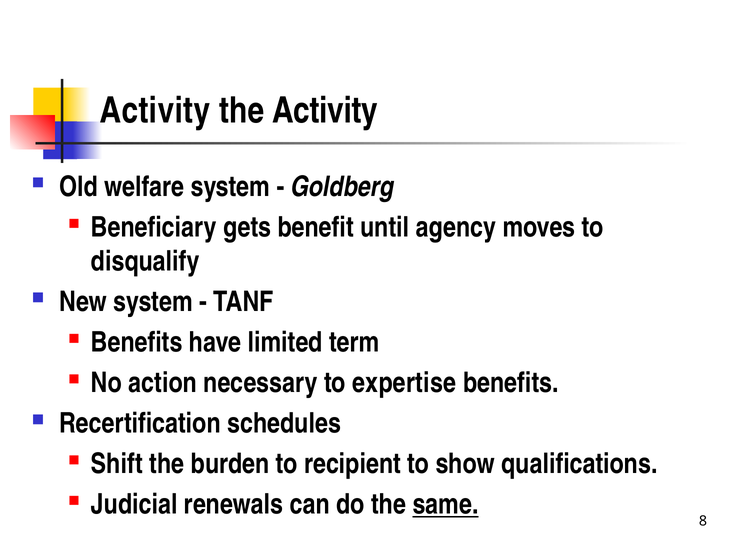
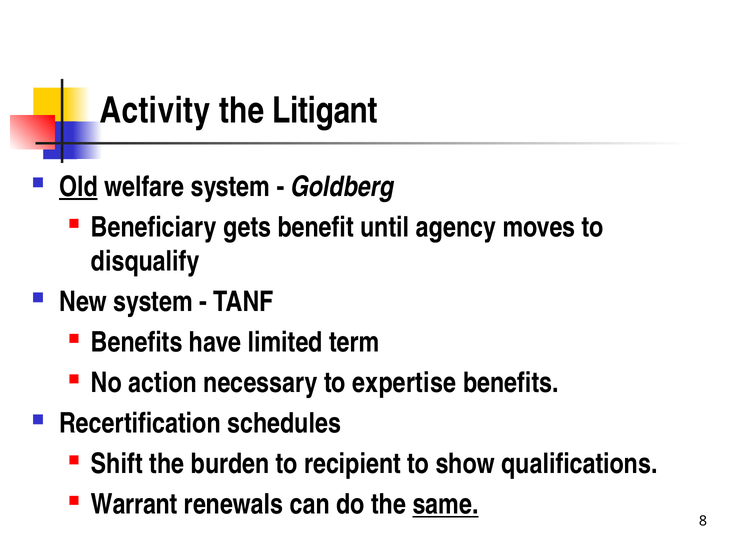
the Activity: Activity -> Litigant
Old underline: none -> present
Judicial: Judicial -> Warrant
